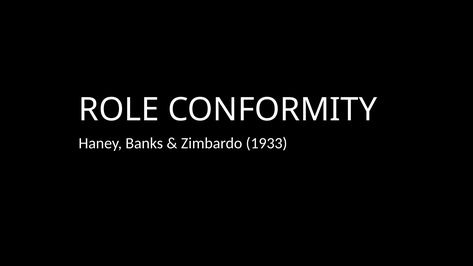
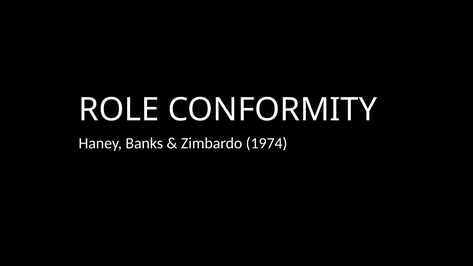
1933: 1933 -> 1974
